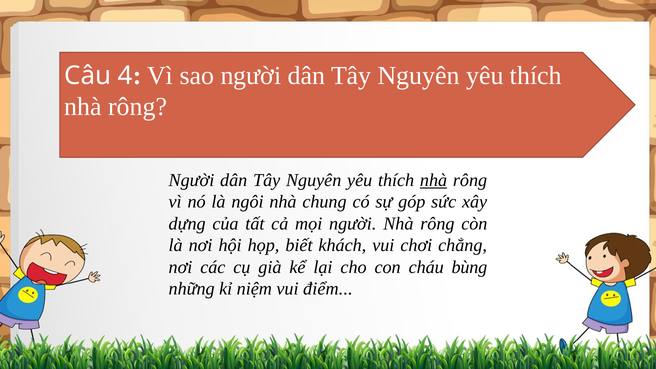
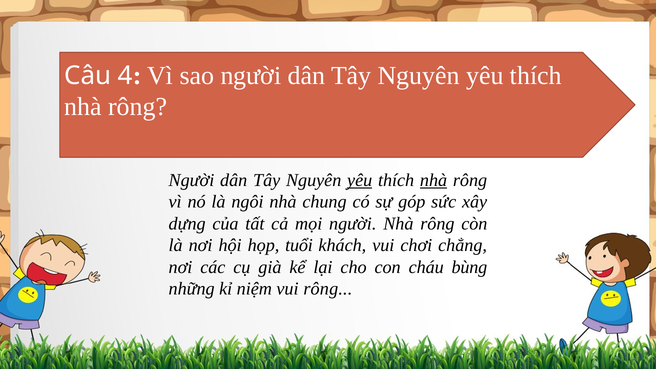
yêu at (360, 180) underline: none -> present
biết: biết -> tuổi
vui điểm: điểm -> rông
